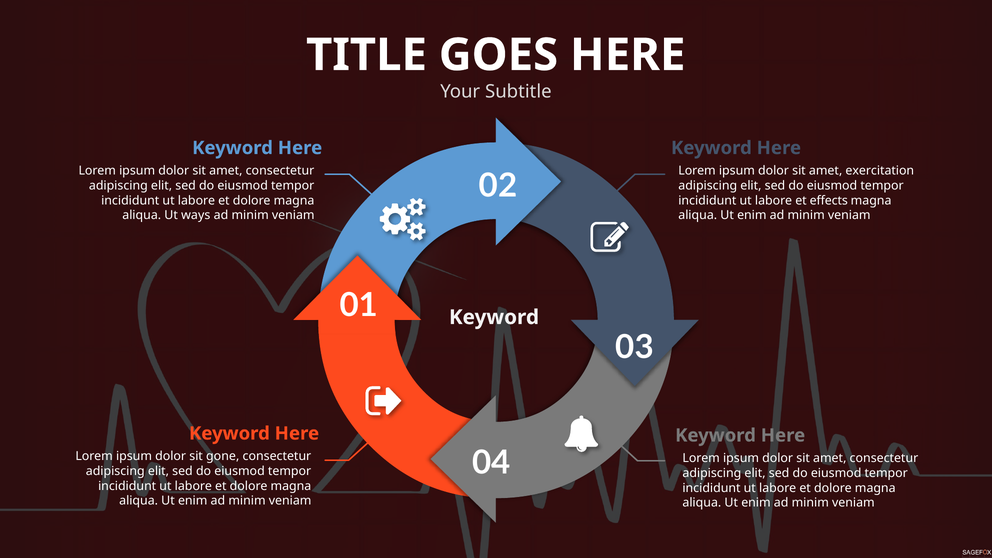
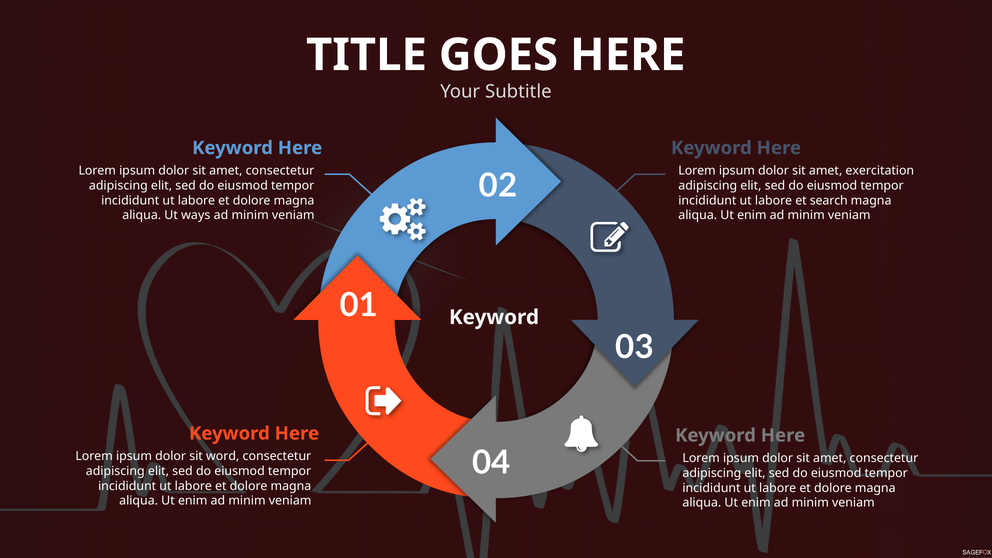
effects: effects -> search
gone: gone -> word
